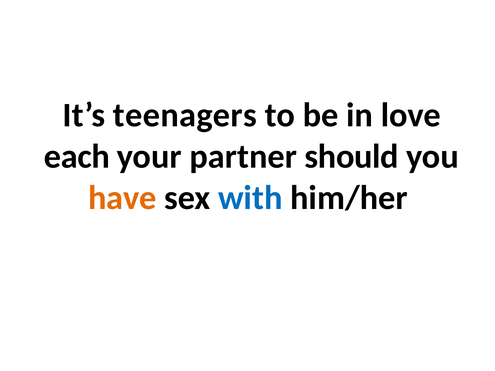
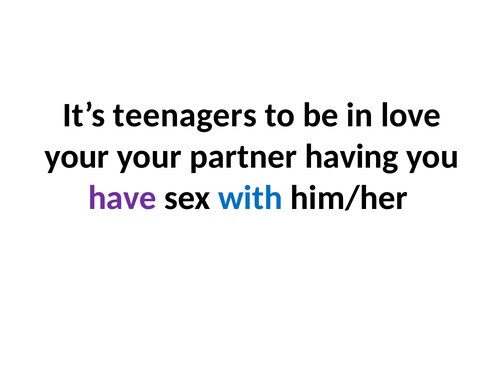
each at (77, 157): each -> your
should: should -> having
have colour: orange -> purple
